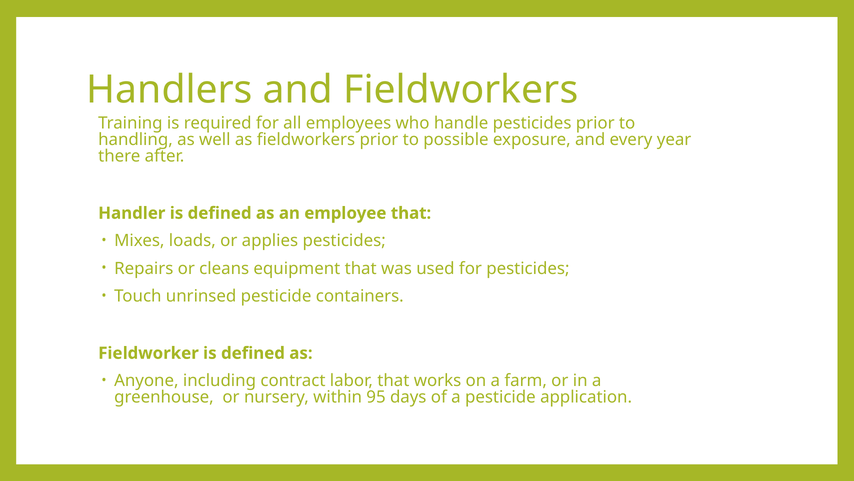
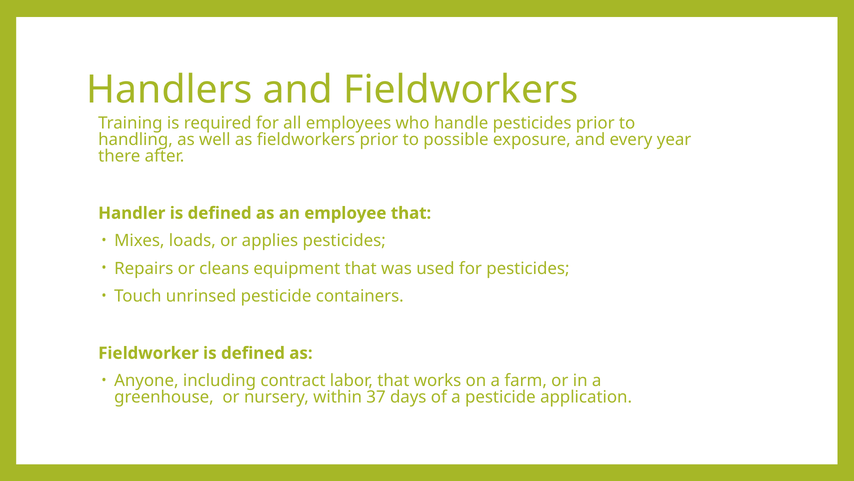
95: 95 -> 37
